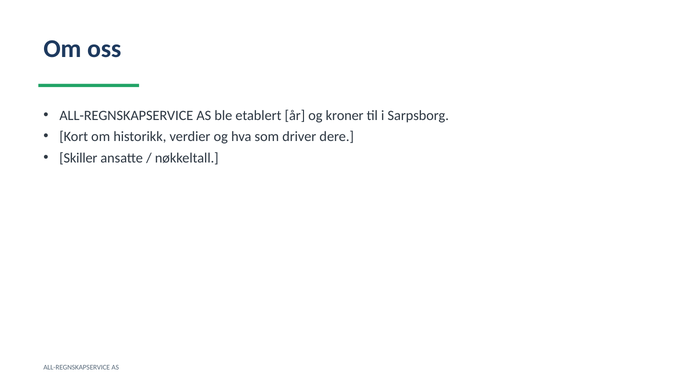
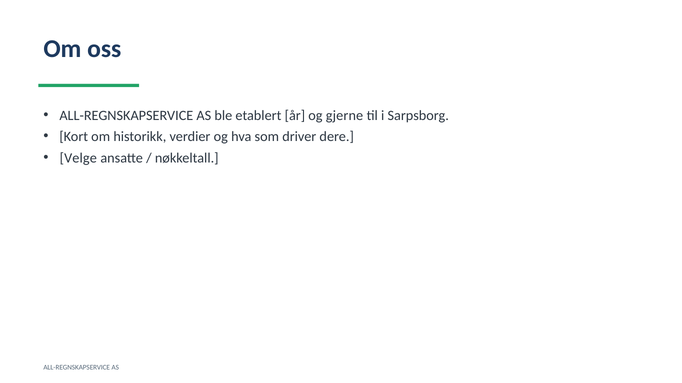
kroner: kroner -> gjerne
Skiller: Skiller -> Velge
